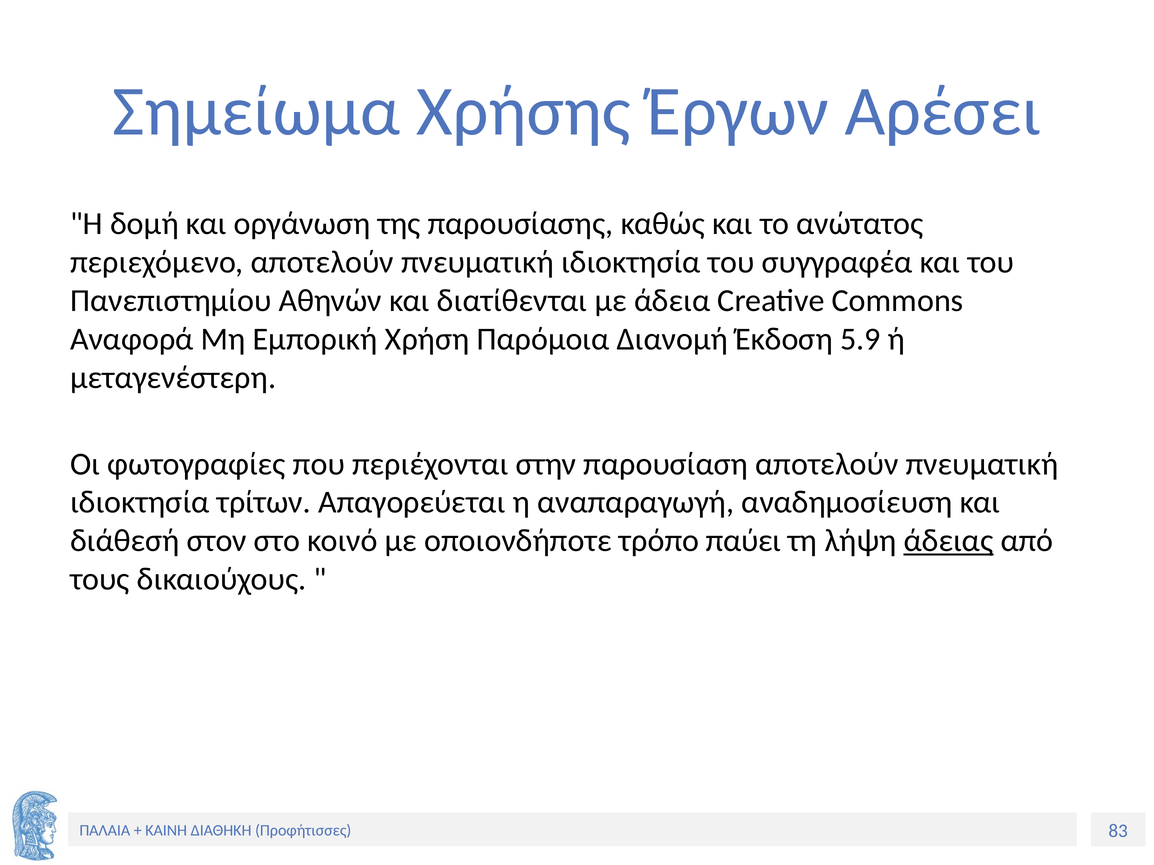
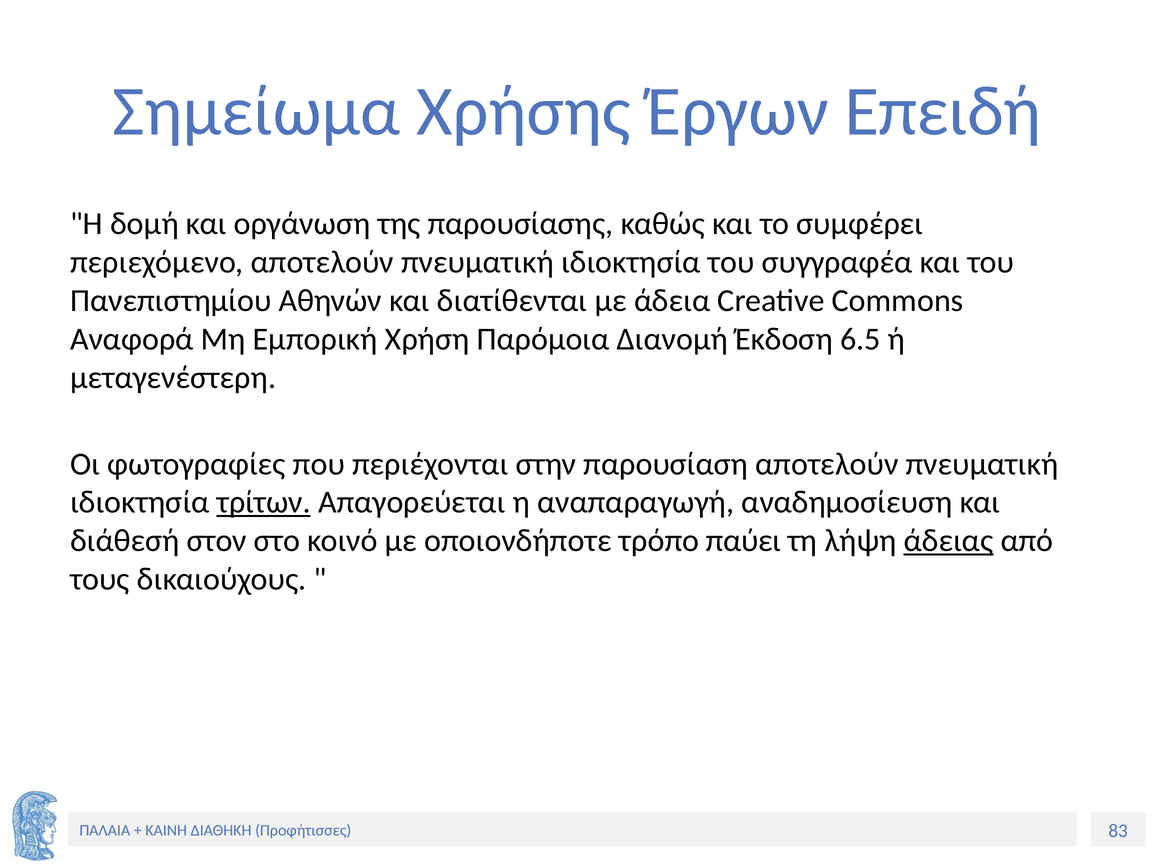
Αρέσει: Αρέσει -> Επειδή
ανώτατος: ανώτατος -> συμφέρει
5.9: 5.9 -> 6.5
τρίτων underline: none -> present
